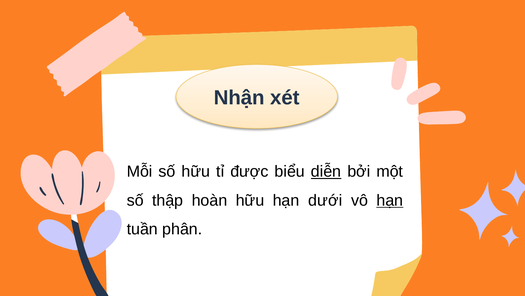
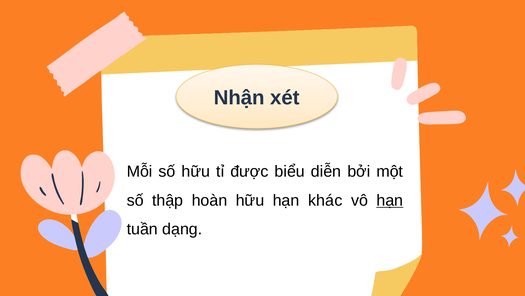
diễn underline: present -> none
dưới: dưới -> khác
phân: phân -> dạng
